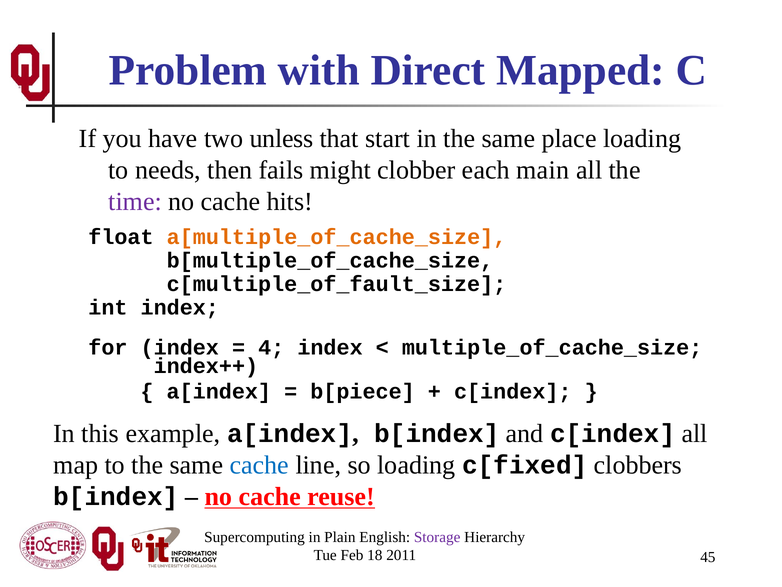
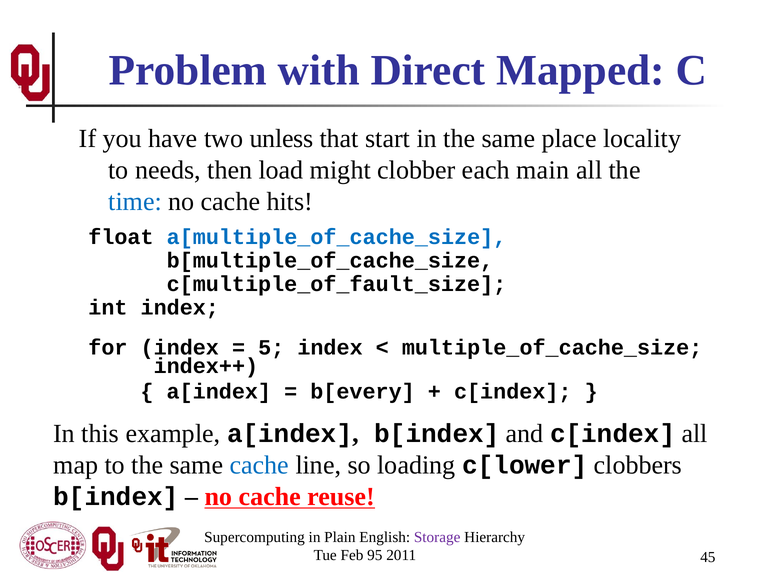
place loading: loading -> locality
fails: fails -> load
time colour: purple -> blue
a[multiple_of_cache_size colour: orange -> blue
4: 4 -> 5
b[piece: b[piece -> b[every
c[fixed: c[fixed -> c[lower
18: 18 -> 95
